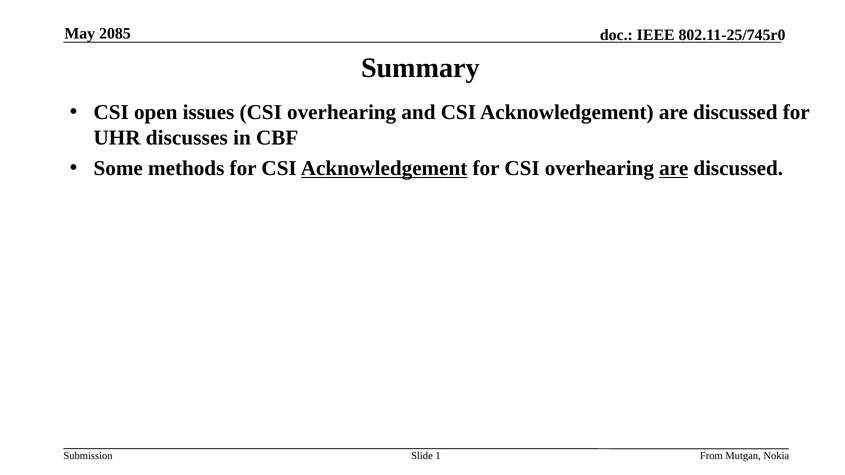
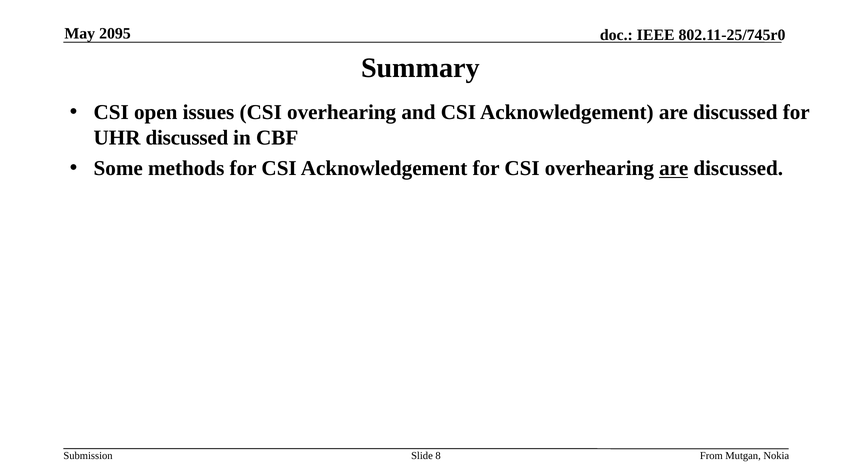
2085: 2085 -> 2095
UHR discusses: discusses -> discussed
Acknowledgement at (384, 168) underline: present -> none
1: 1 -> 8
